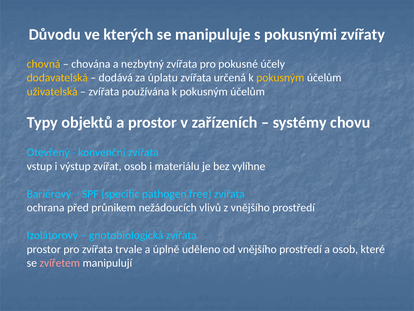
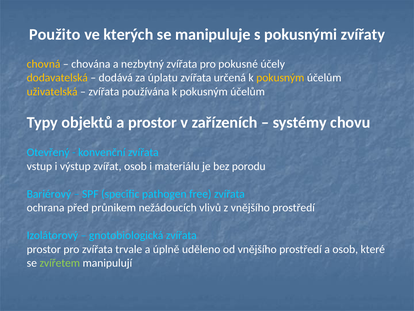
Důvodu: Důvodu -> Použito
vylíhne: vylíhne -> porodu
zvířetem colour: pink -> light green
